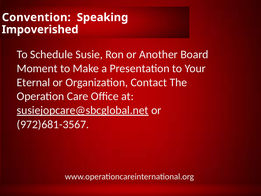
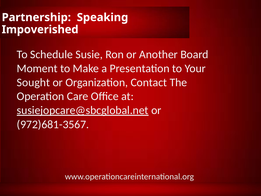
Convention: Convention -> Partnership
Eternal: Eternal -> Sought
